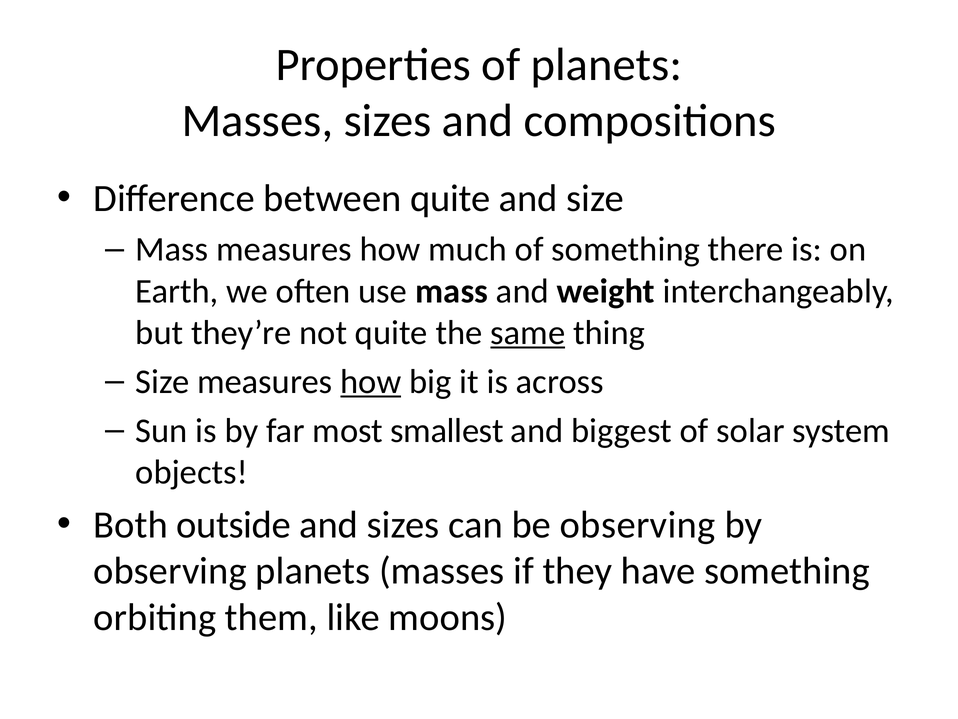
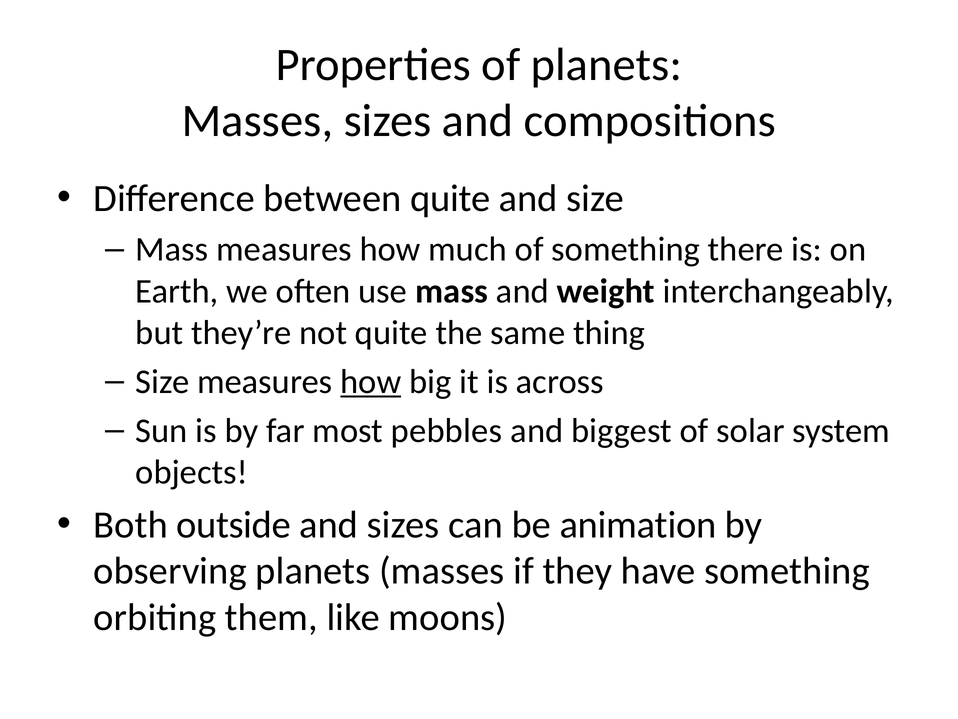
same underline: present -> none
smallest: smallest -> pebbles
be observing: observing -> animation
